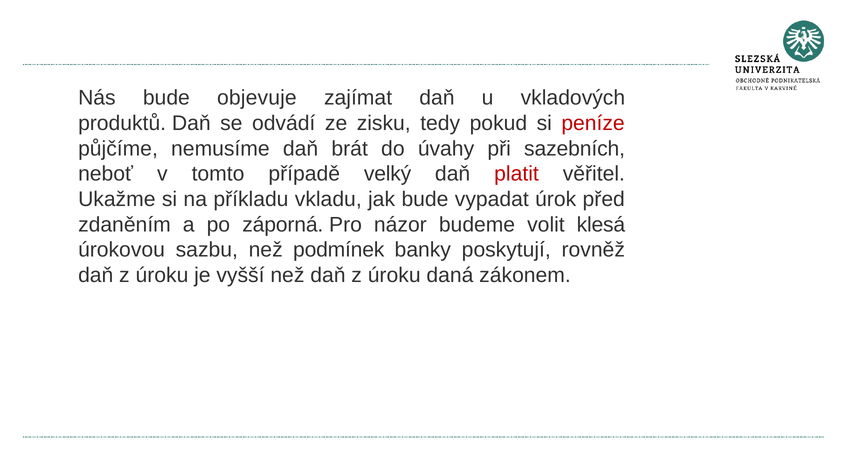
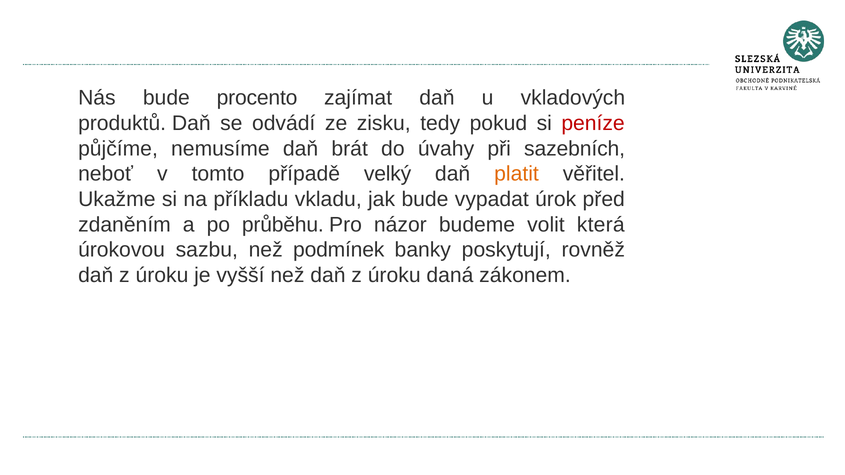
objevuje: objevuje -> procento
platit colour: red -> orange
záporná: záporná -> průběhu
klesá: klesá -> která
